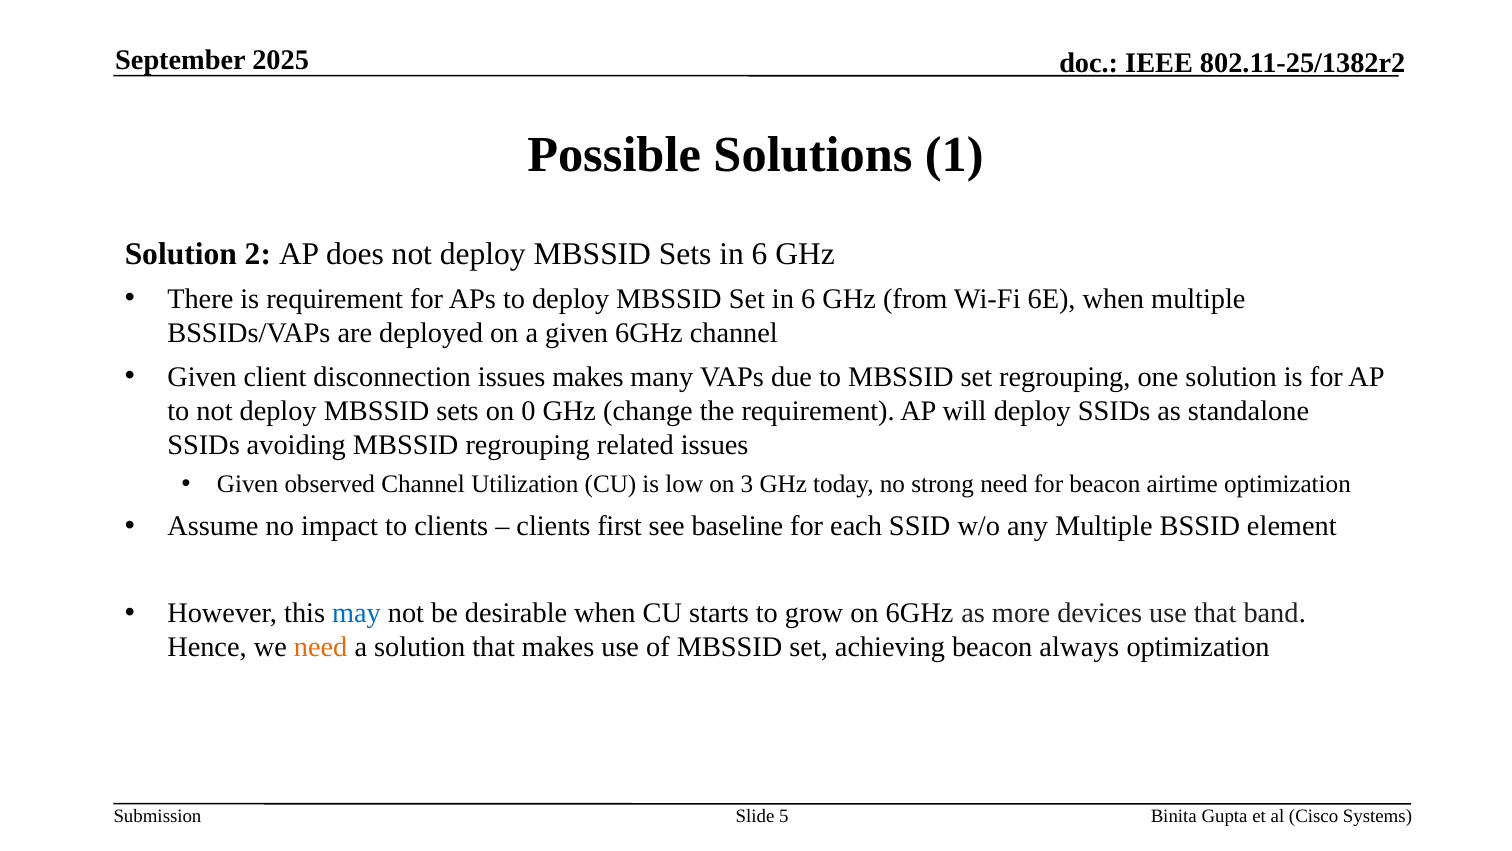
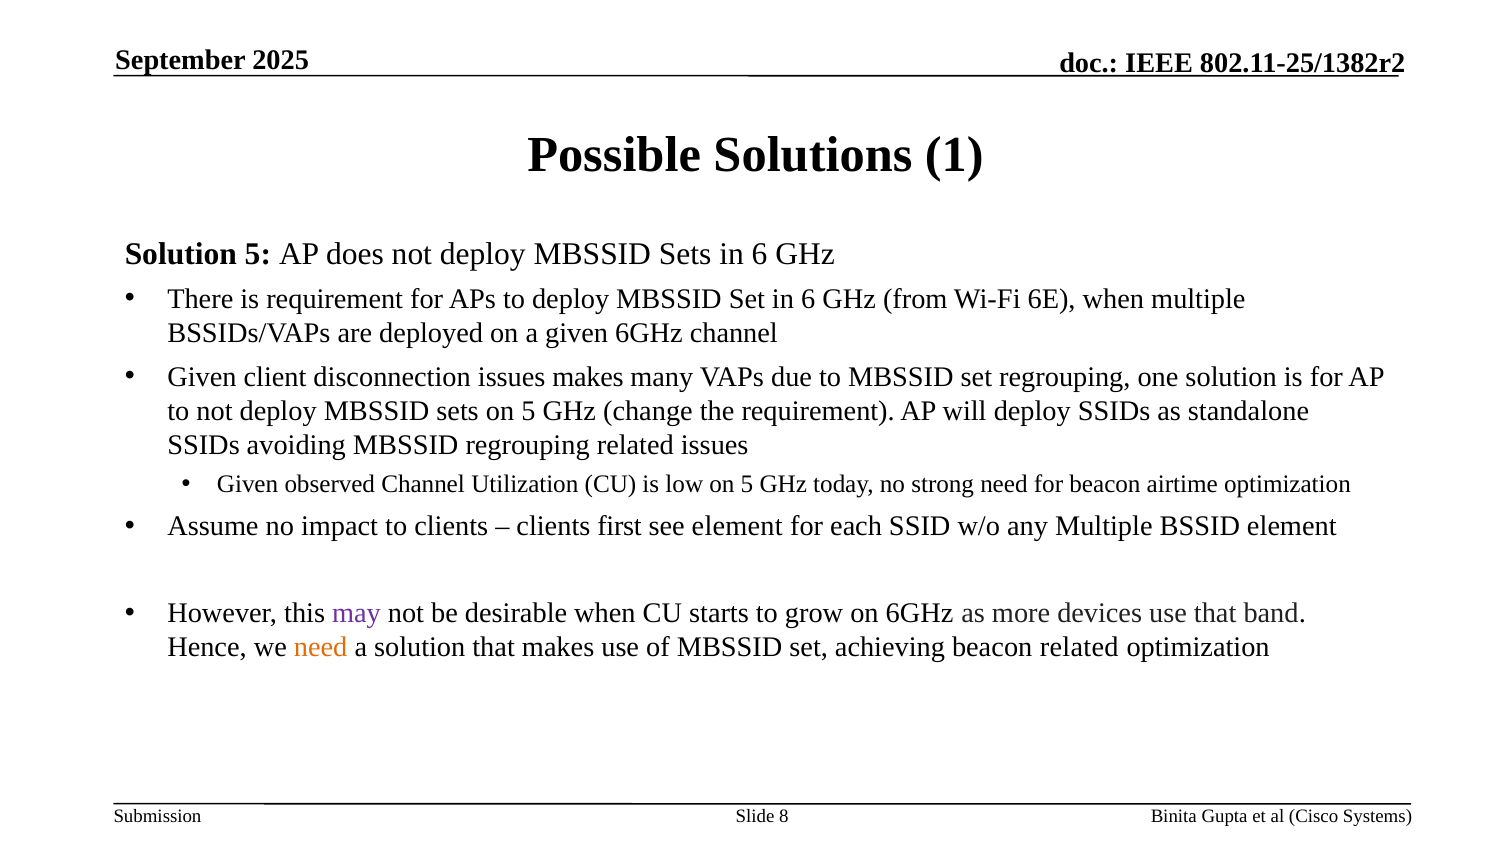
Solution 2: 2 -> 5
sets on 0: 0 -> 5
low on 3: 3 -> 5
see baseline: baseline -> element
may colour: blue -> purple
beacon always: always -> related
5: 5 -> 8
